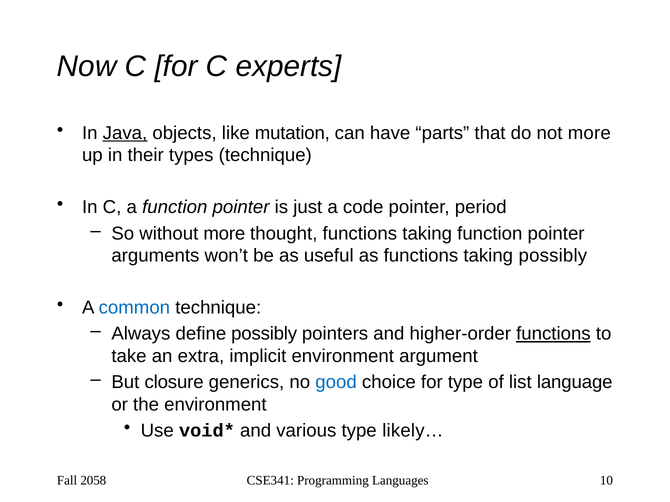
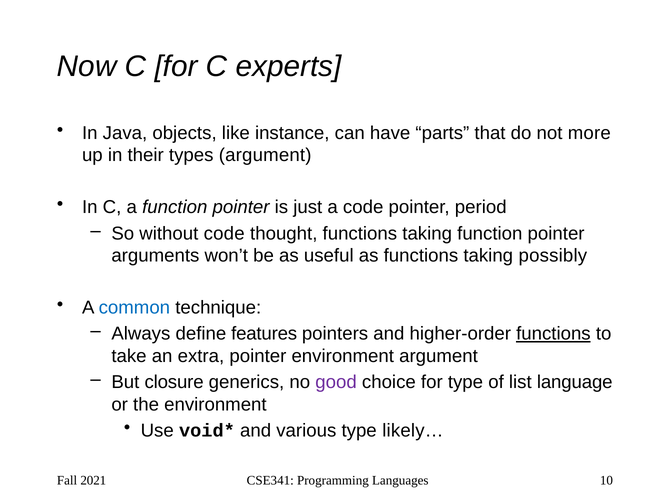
Java underline: present -> none
mutation: mutation -> instance
types technique: technique -> argument
without more: more -> code
define possibly: possibly -> features
extra implicit: implicit -> pointer
good colour: blue -> purple
2058: 2058 -> 2021
